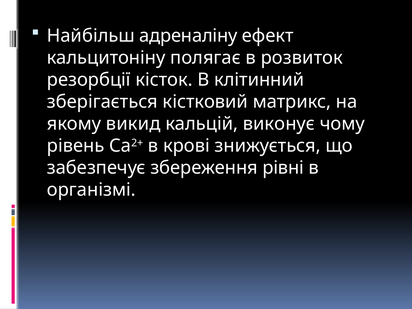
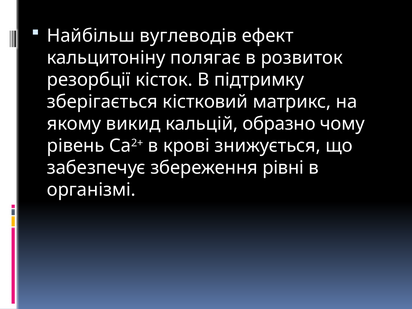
адреналіну: адреналіну -> вуглеводів
клітинний: клітинний -> підтримку
викoнує: викoнує -> образно
